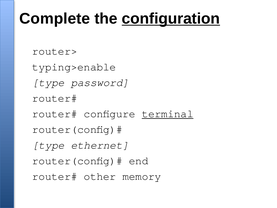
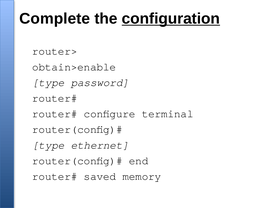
typing>enable: typing>enable -> obtain>enable
terminal underline: present -> none
other: other -> saved
